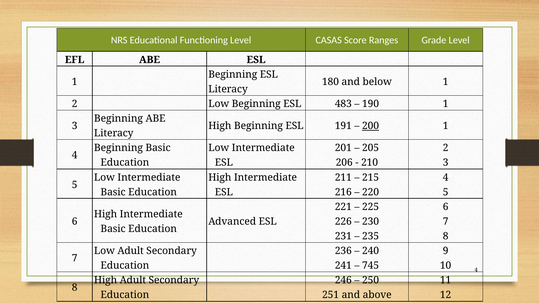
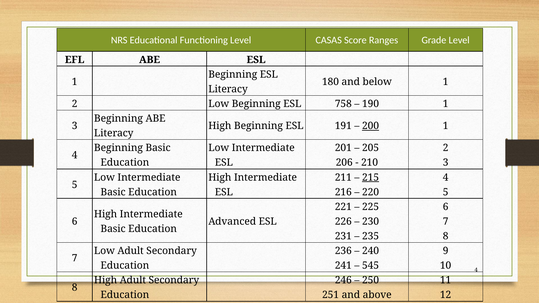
483: 483 -> 758
215 underline: none -> present
745: 745 -> 545
